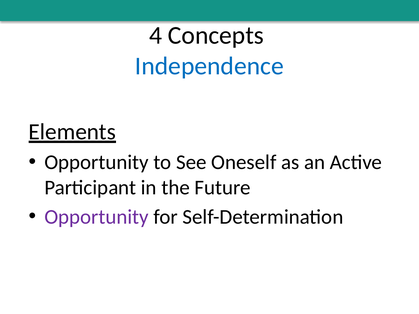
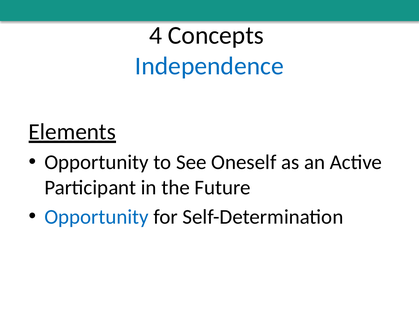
Opportunity at (97, 217) colour: purple -> blue
